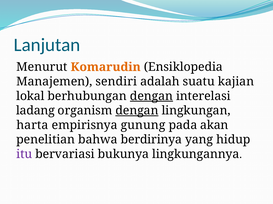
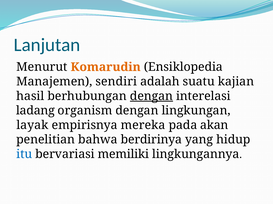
lokal: lokal -> hasil
dengan at (137, 111) underline: present -> none
harta: harta -> layak
gunung: gunung -> mereka
itu colour: purple -> blue
bukunya: bukunya -> memiliki
